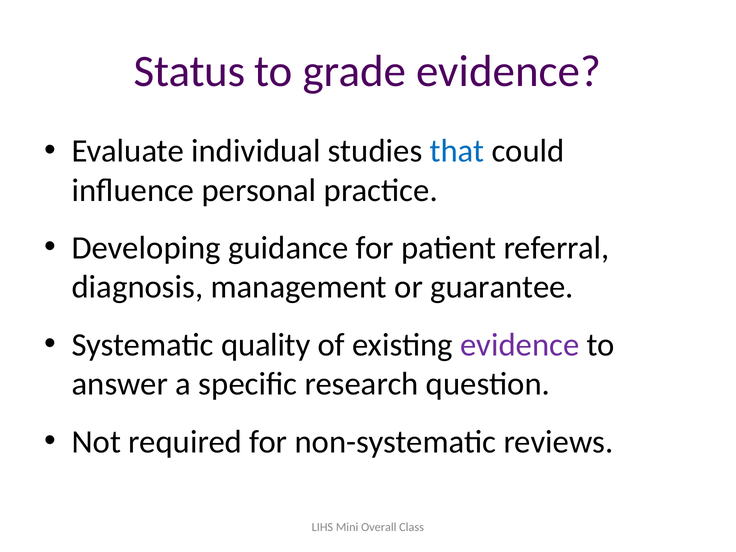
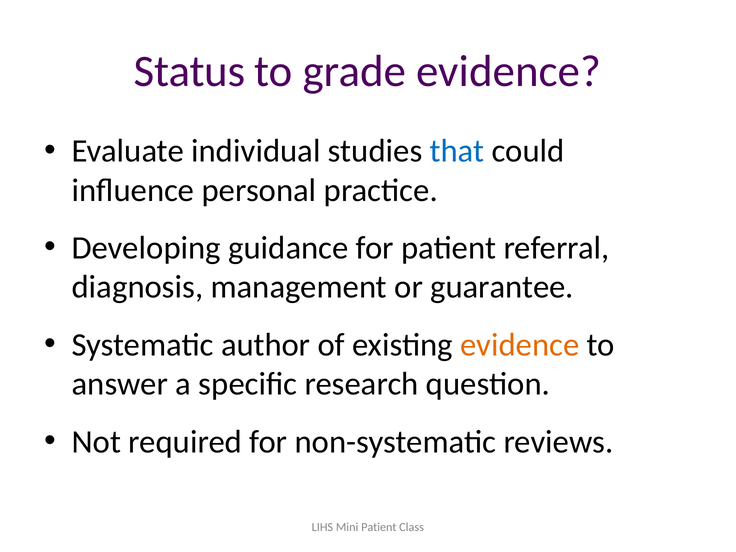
quality: quality -> author
evidence at (520, 345) colour: purple -> orange
Mini Overall: Overall -> Patient
